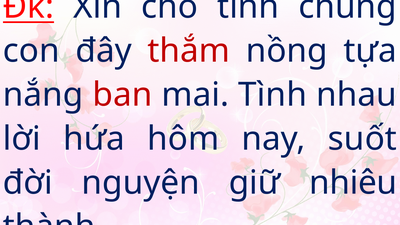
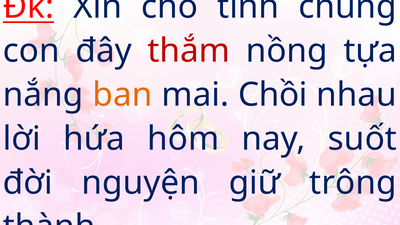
ban colour: red -> orange
mai Tình: Tình -> Chồi
nhiêu: nhiêu -> trông
